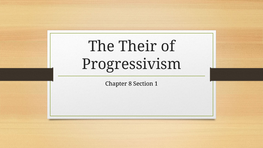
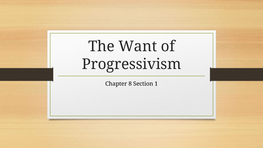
Their: Their -> Want
